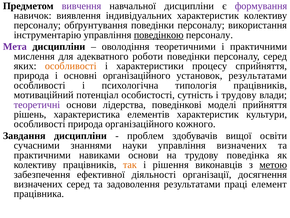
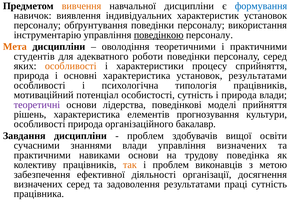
вивчення colour: purple -> orange
формування colour: purple -> blue
характеристик колективу: колективу -> установок
Мета colour: purple -> orange
мислення: мислення -> студентів
основні організаційного: організаційного -> характеристика
і трудову: трудову -> природа
елементів характеристик: характеристик -> прогнозування
кожного: кожного -> бакалавр
знаннями науки: науки -> влади
і рішення: рішення -> проблем
метою underline: present -> none
праці елемент: елемент -> сутність
